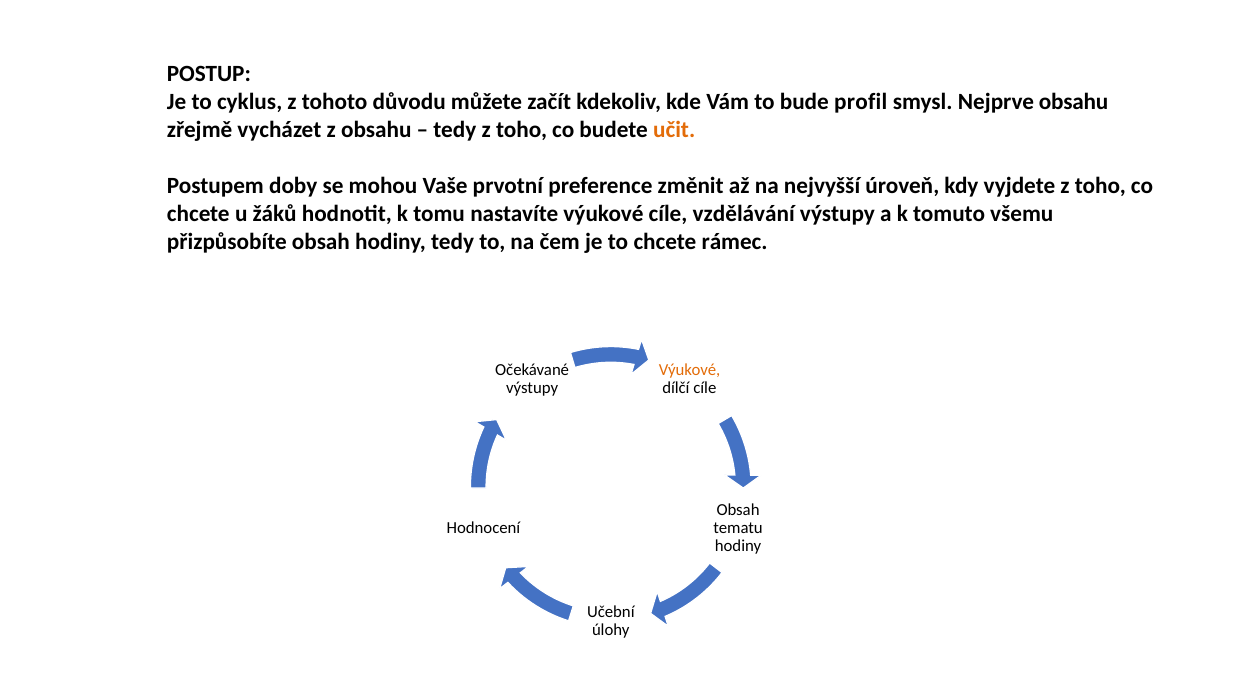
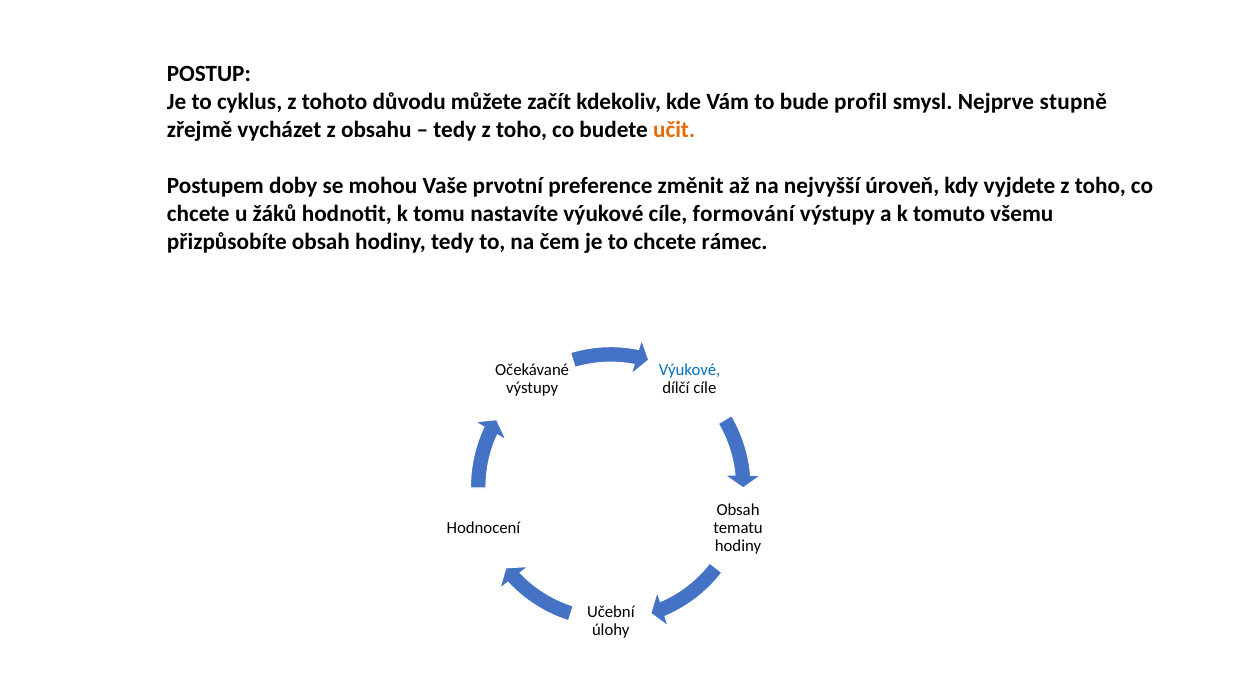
Nejprve obsahu: obsahu -> stupně
vzdělávání: vzdělávání -> formování
Výukové at (690, 369) colour: orange -> blue
